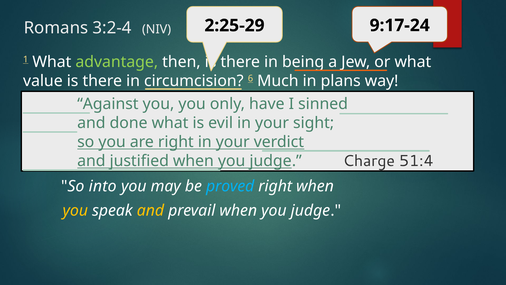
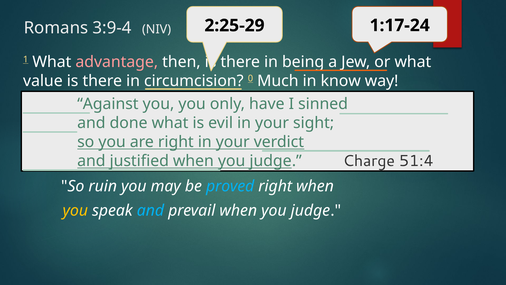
9:17-24: 9:17-24 -> 1:17-24
3:2-4: 3:2-4 -> 3:9-4
advantage colour: light green -> pink
6: 6 -> 0
plans: plans -> know
into: into -> ruin
and at (150, 210) colour: yellow -> light blue
